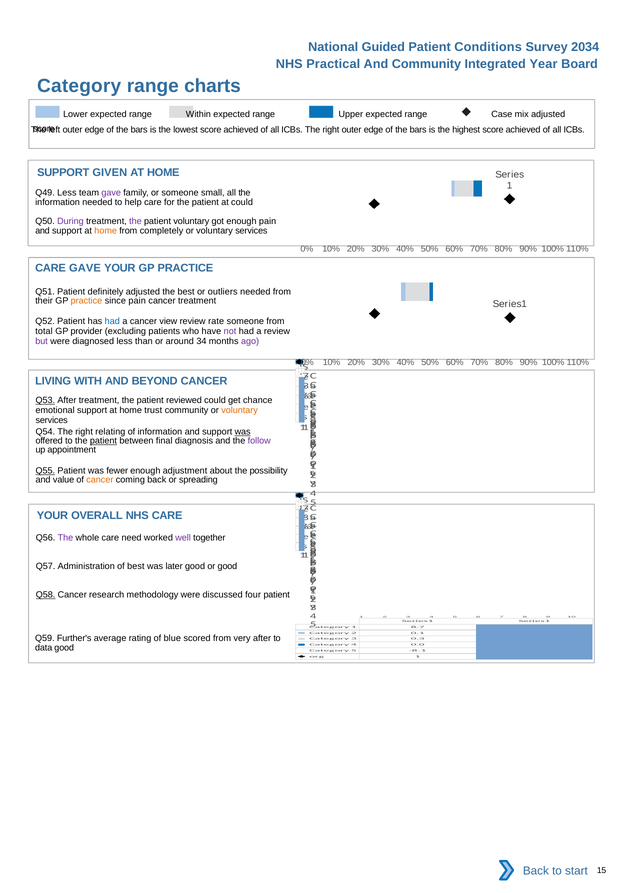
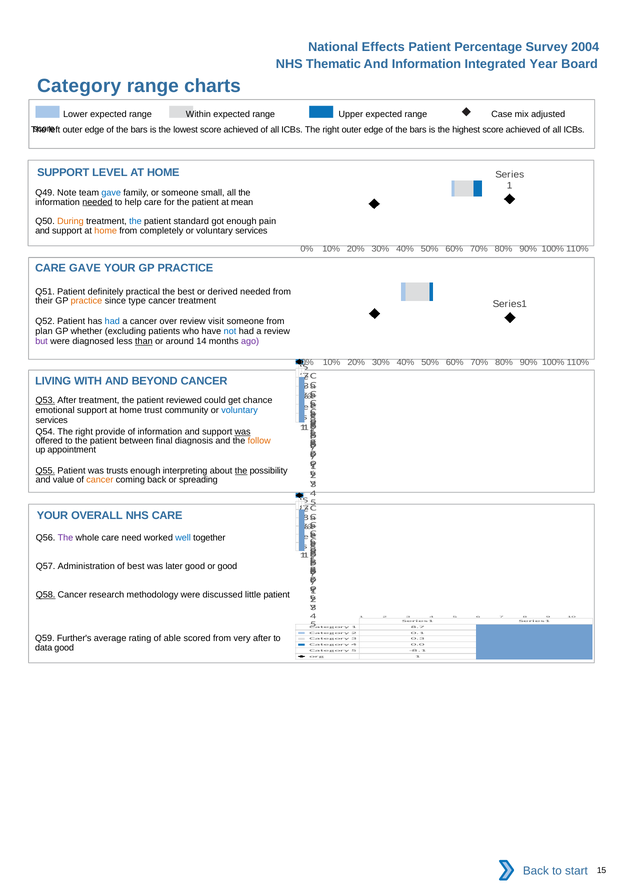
Guided: Guided -> Effects
Conditions: Conditions -> Percentage
2034: 2034 -> 2004
Practical: Practical -> Thematic
And Community: Community -> Information
GIVEN: GIVEN -> LEVEL
Q49 Less: Less -> Note
gave at (111, 193) colour: purple -> blue
needed at (97, 202) underline: none -> present
at could: could -> mean
During colour: purple -> orange
the at (135, 221) colour: purple -> blue
patient voluntary: voluntary -> standard
definitely adjusted: adjusted -> practical
outliers: outliers -> derived
since pain: pain -> type
view: view -> over
rate: rate -> visit
total: total -> plan
provider: provider -> whether
not colour: purple -> blue
than underline: none -> present
34: 34 -> 14
voluntary at (240, 410) colour: orange -> blue
relating: relating -> provide
patient at (103, 441) underline: present -> none
follow colour: purple -> orange
fewer: fewer -> trusts
adjustment: adjustment -> interpreting
the at (241, 471) underline: none -> present
well colour: purple -> blue
four: four -> little
blue: blue -> able
